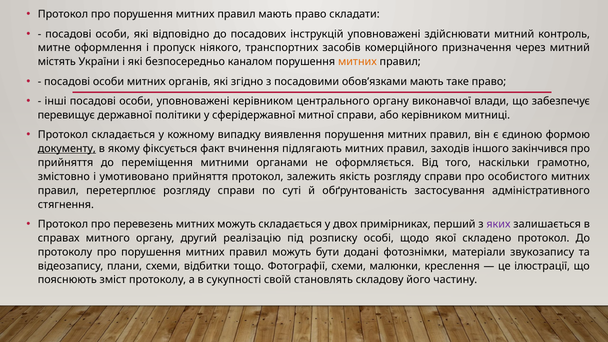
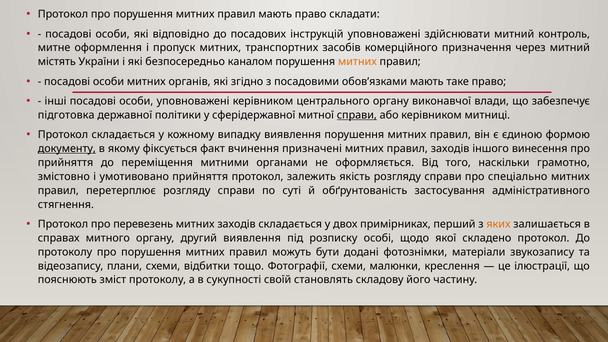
пропуск ніякого: ніякого -> митних
перевищує: перевищує -> підготовка
справи at (357, 115) underline: none -> present
підлягають: підлягають -> призначені
закінчився: закінчився -> винесення
особистого: особистого -> спеціально
митних можуть: можуть -> заходів
яких colour: purple -> orange
другий реалізацію: реалізацію -> виявлення
